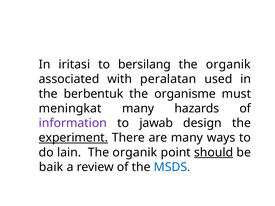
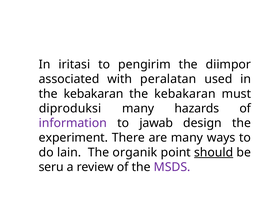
bersilang: bersilang -> pengirim
organik at (228, 65): organik -> diimpor
berbentuk at (93, 94): berbentuk -> kebakaran
organisme at (185, 94): organisme -> kebakaran
meningkat: meningkat -> diproduksi
experiment underline: present -> none
baik: baik -> seru
MSDS colour: blue -> purple
